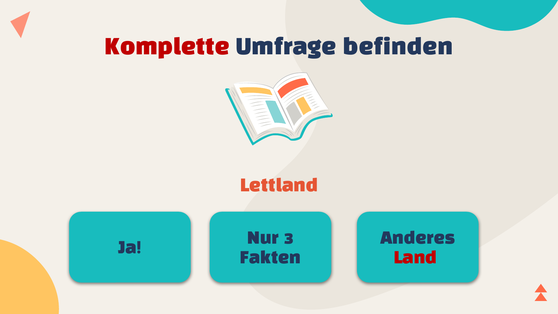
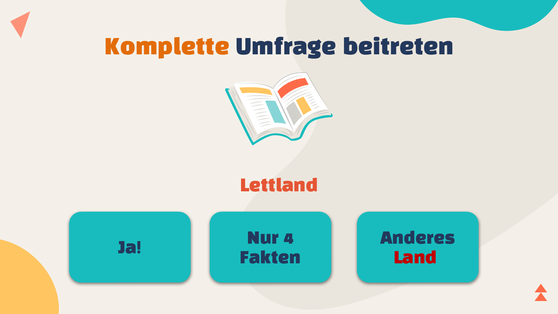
Komplette colour: red -> orange
befinden: befinden -> beitreten
3: 3 -> 4
